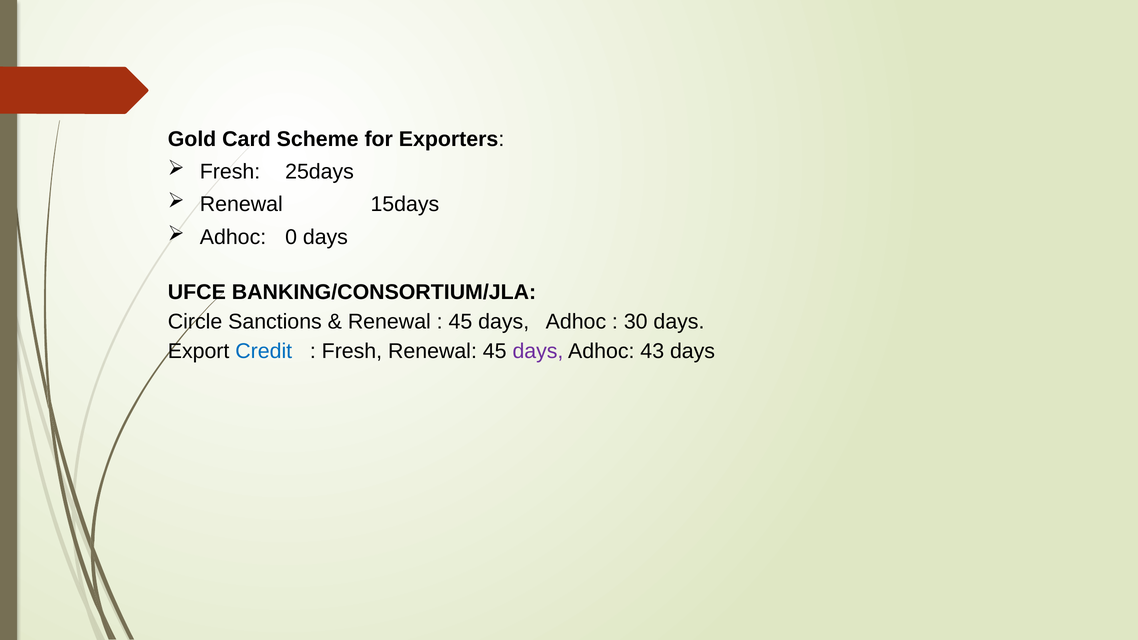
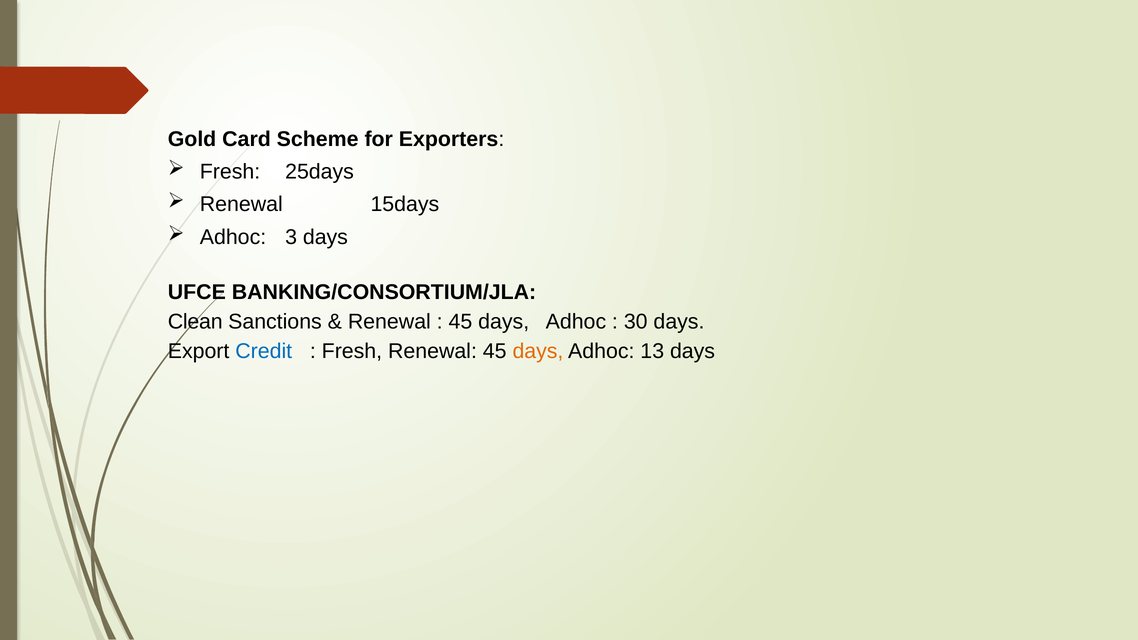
0: 0 -> 3
Circle: Circle -> Clean
days at (538, 351) colour: purple -> orange
43: 43 -> 13
